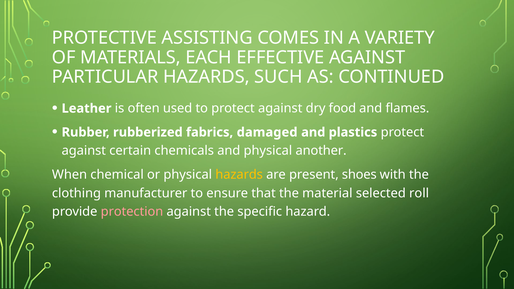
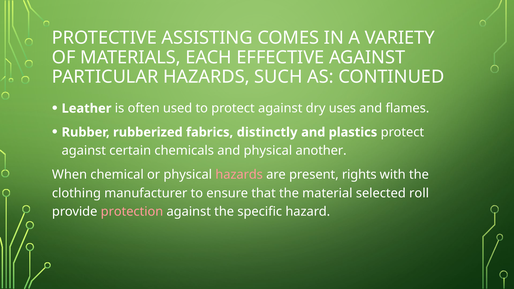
food: food -> uses
damaged: damaged -> distinctly
hazards at (239, 175) colour: yellow -> pink
shoes: shoes -> rights
